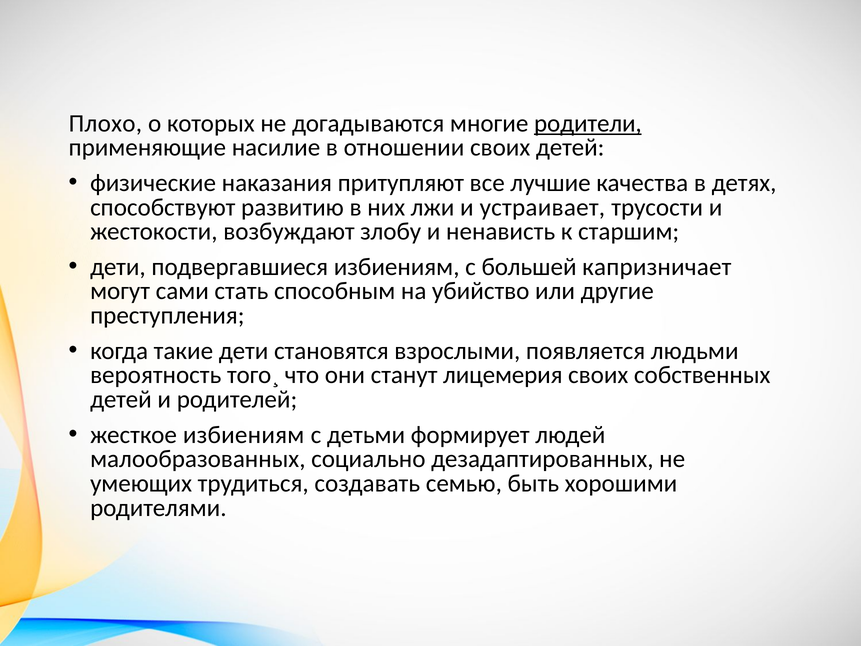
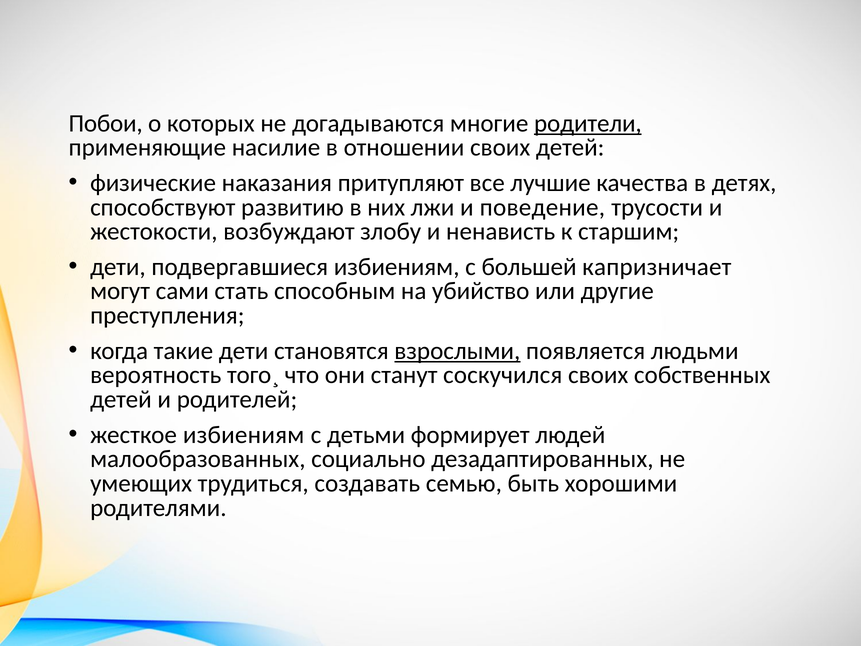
Плохо: Плохо -> Побои
устраивает: устраивает -> поведение
взрослыми underline: none -> present
лицемерия: лицемерия -> соскучился
